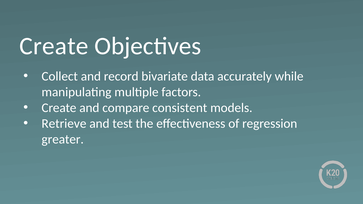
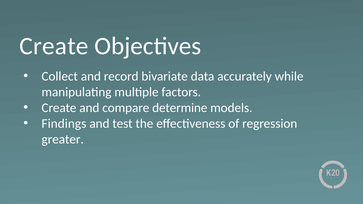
consistent: consistent -> determine
Retrieve: Retrieve -> Findings
